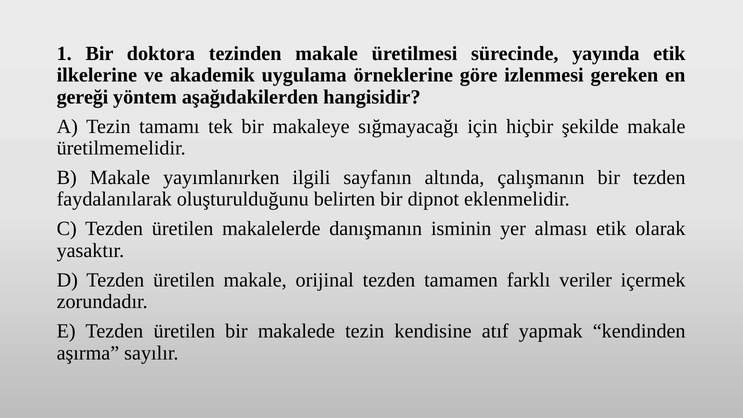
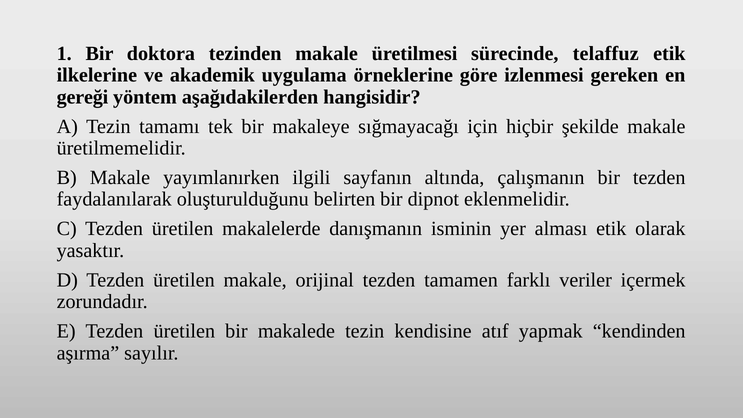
yayında: yayında -> telaffuz
